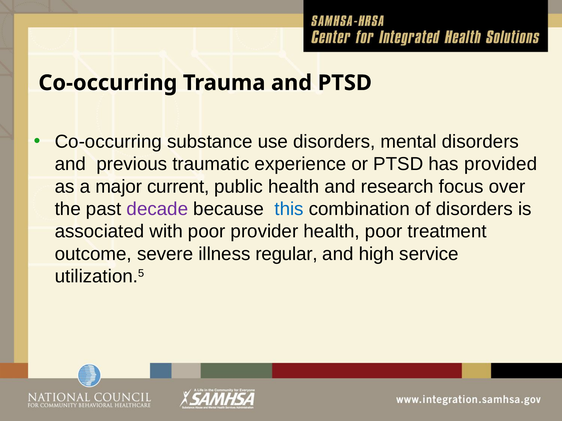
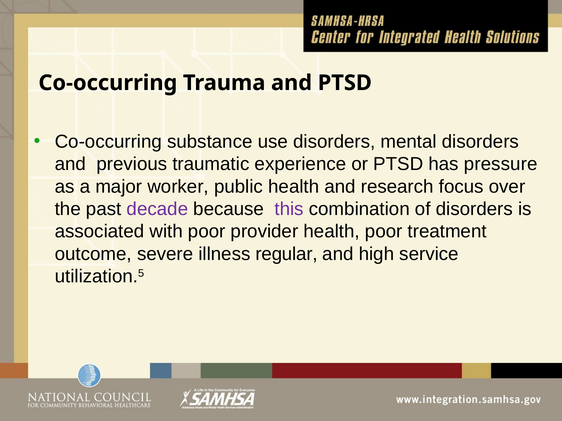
provided: provided -> pressure
current: current -> worker
this colour: blue -> purple
